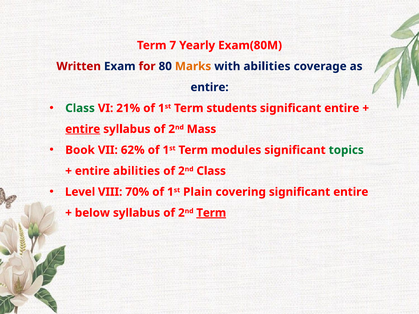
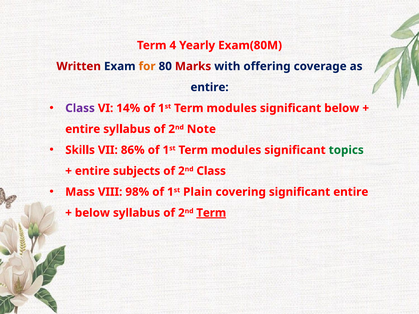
7: 7 -> 4
for colour: red -> orange
Marks colour: orange -> red
with abilities: abilities -> offering
Class at (80, 108) colour: green -> purple
21%: 21% -> 14%
students at (232, 108): students -> modules
entire at (342, 108): entire -> below
entire at (83, 129) underline: present -> none
Mass: Mass -> Note
Book: Book -> Skills
62%: 62% -> 86%
entire abilities: abilities -> subjects
Level: Level -> Mass
70%: 70% -> 98%
